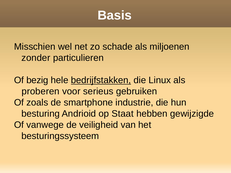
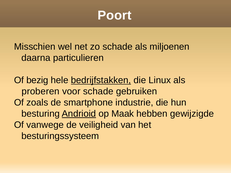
Basis: Basis -> Poort
zonder: zonder -> daarna
voor serieus: serieus -> schade
Andrioid underline: none -> present
Staat: Staat -> Maak
